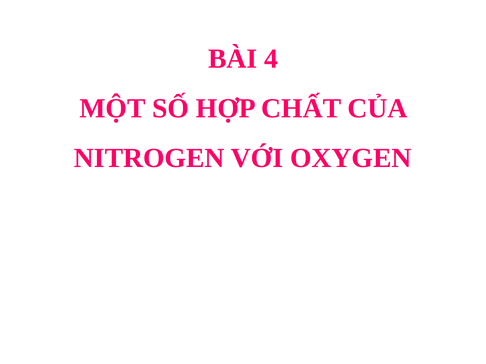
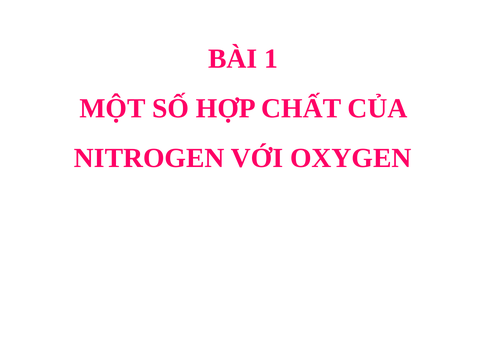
4: 4 -> 1
